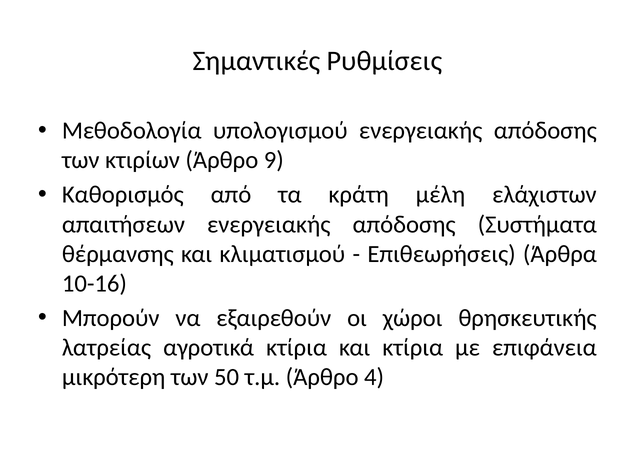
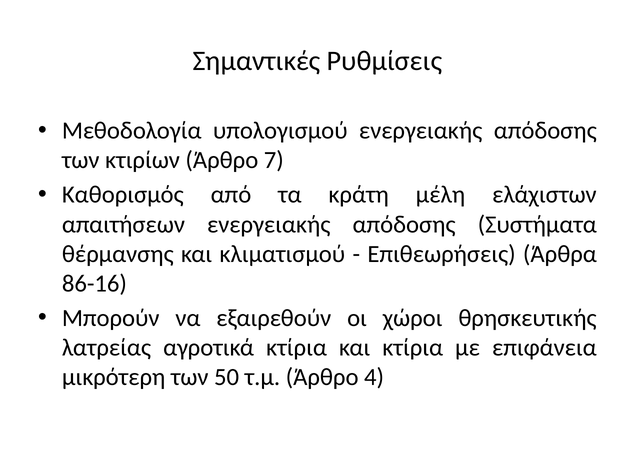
9: 9 -> 7
10-16: 10-16 -> 86-16
